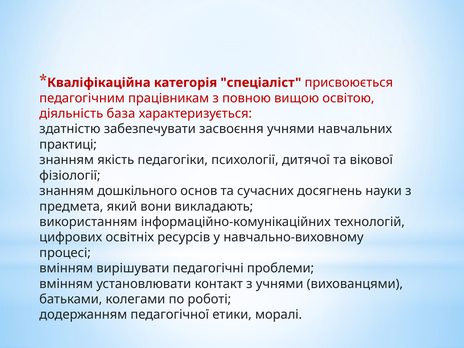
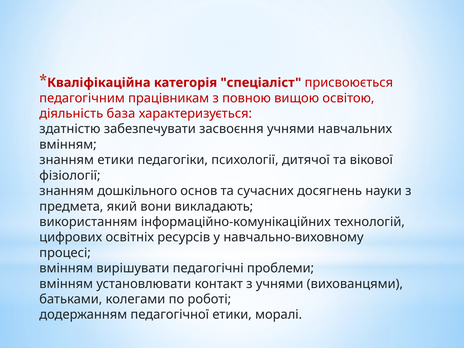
практиці at (68, 145): практиці -> вмінням
знанням якість: якість -> етики
